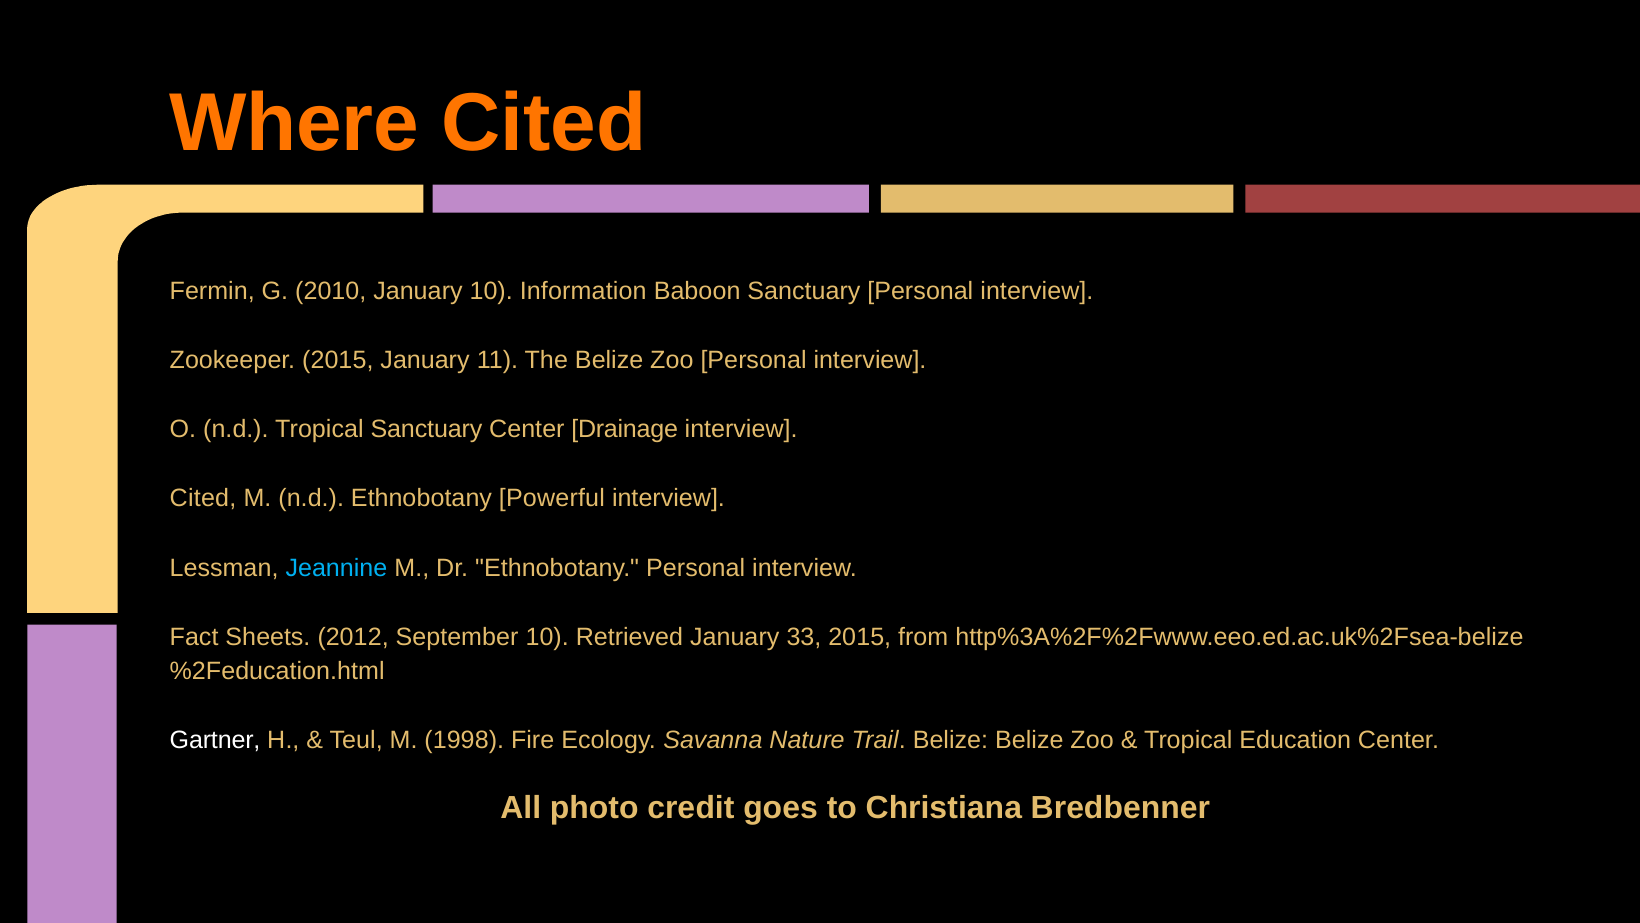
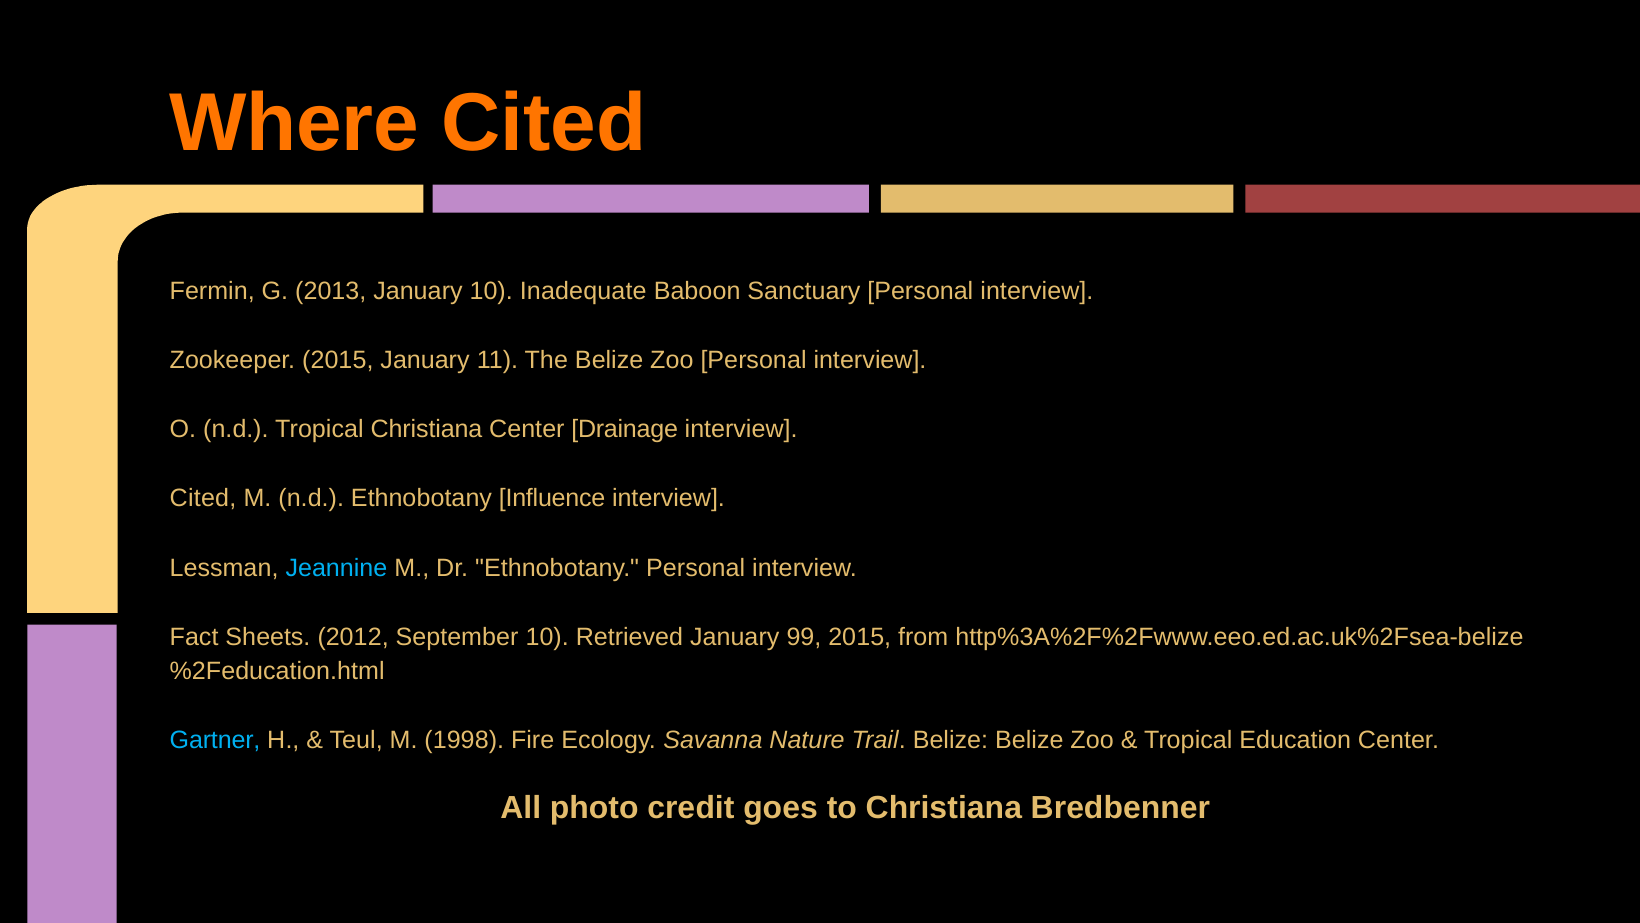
2010: 2010 -> 2013
Information: Information -> Inadequate
Tropical Sanctuary: Sanctuary -> Christiana
Powerful: Powerful -> Influence
33: 33 -> 99
Gartner colour: white -> light blue
